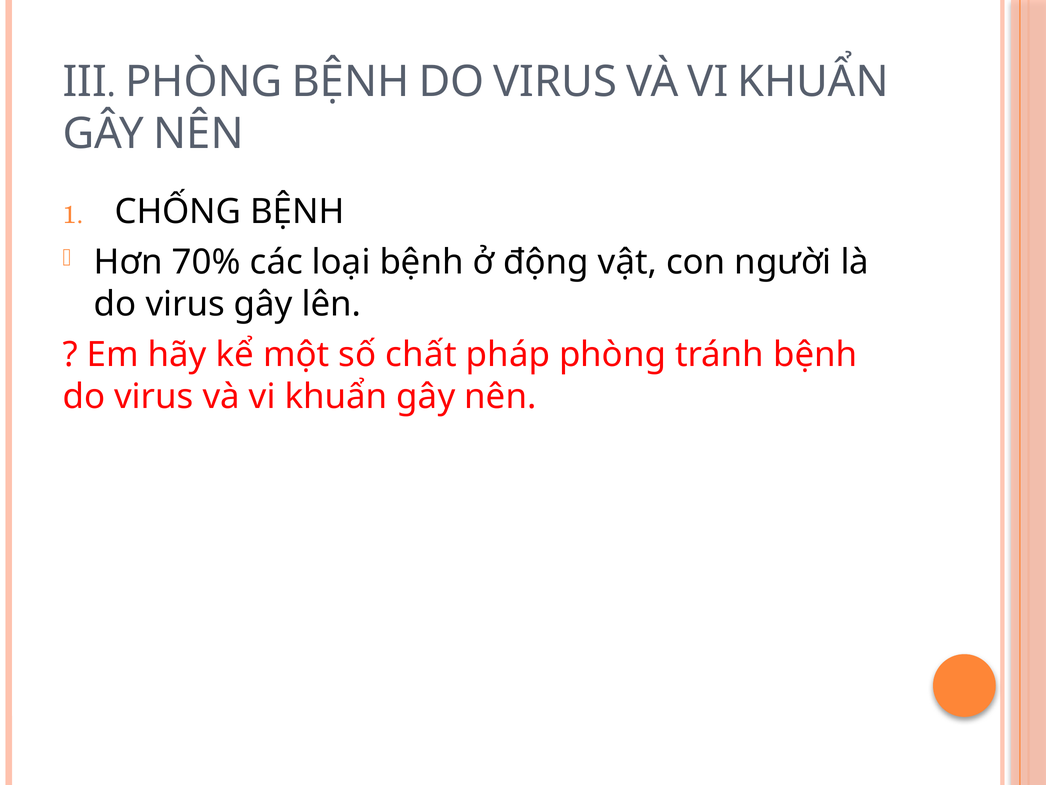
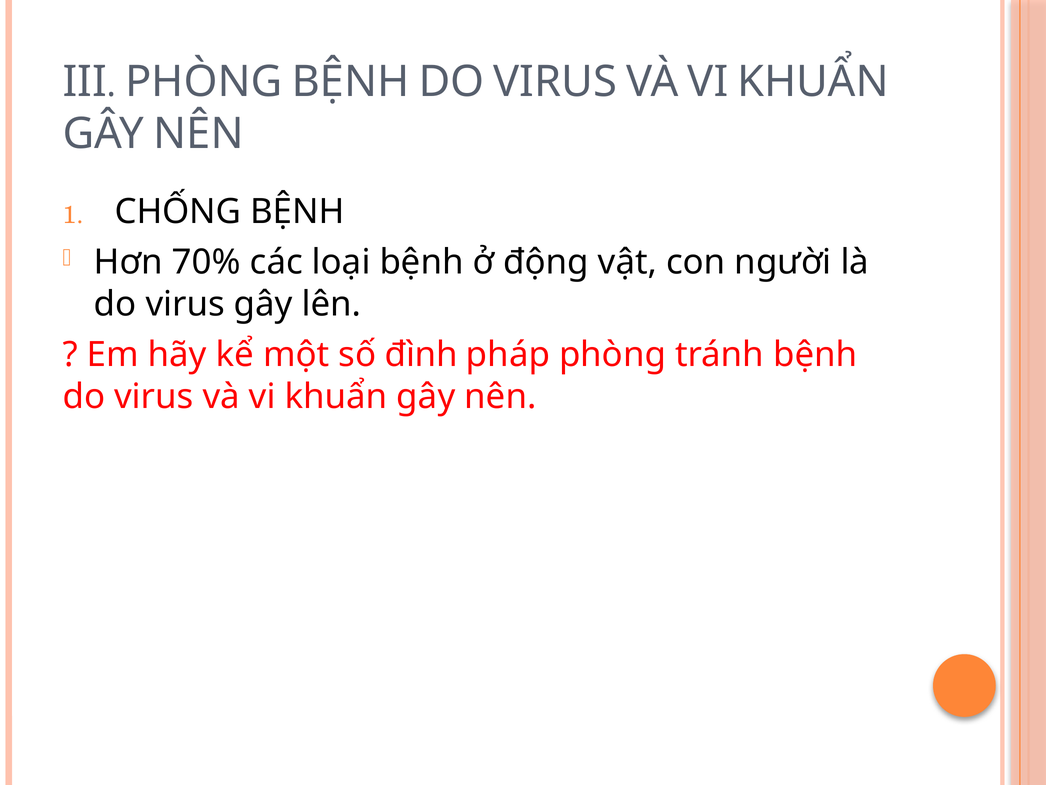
chất: chất -> đình
